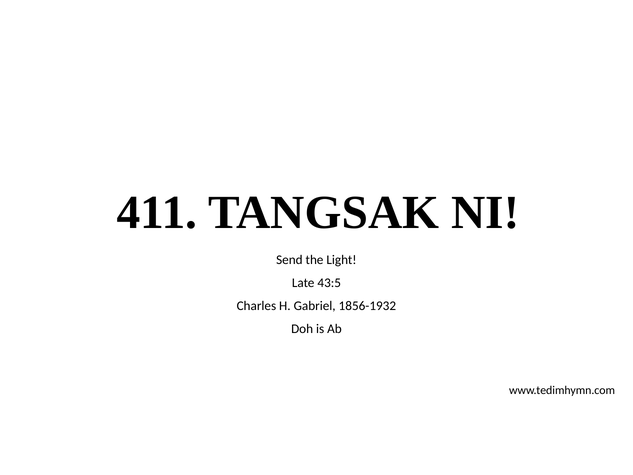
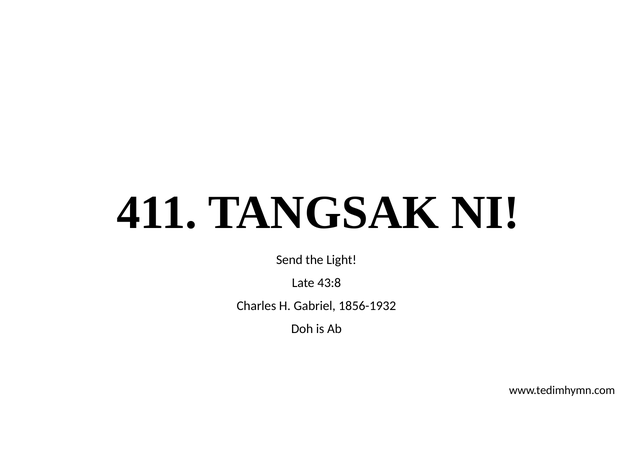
43:5: 43:5 -> 43:8
